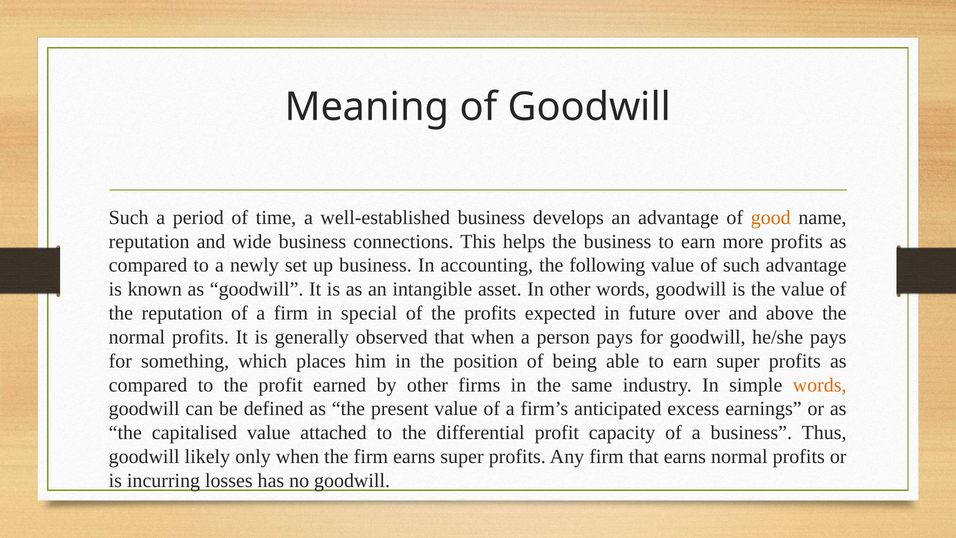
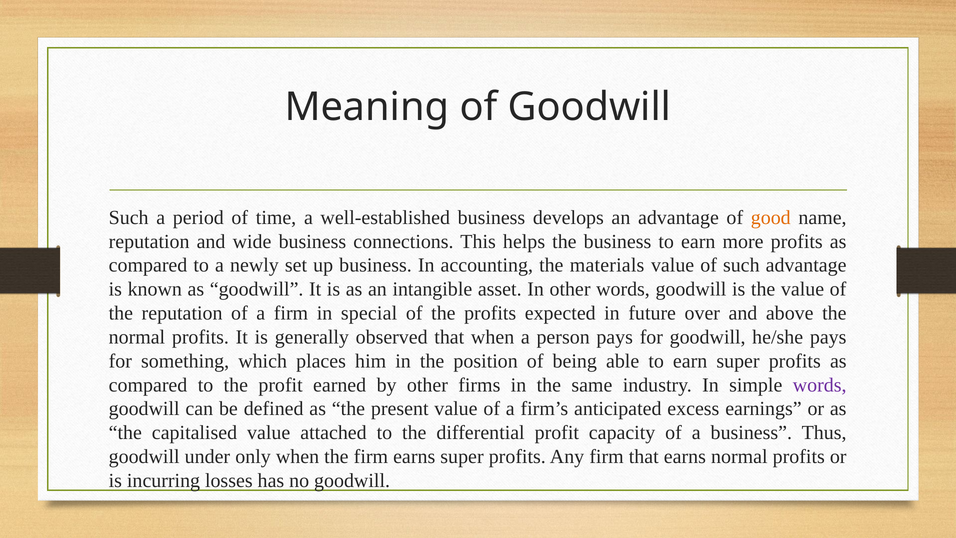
following: following -> materials
words at (820, 385) colour: orange -> purple
likely: likely -> under
